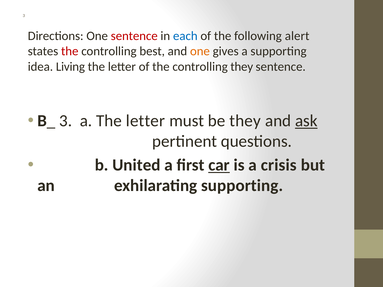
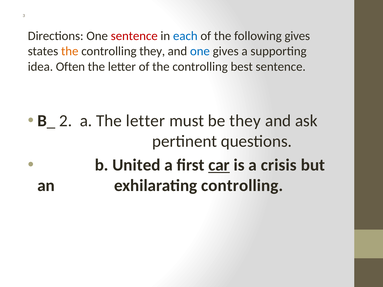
following alert: alert -> gives
the at (70, 51) colour: red -> orange
controlling best: best -> they
one at (200, 51) colour: orange -> blue
Living: Living -> Often
controlling they: they -> best
B_ 3: 3 -> 2
ask underline: present -> none
exhilarating supporting: supporting -> controlling
